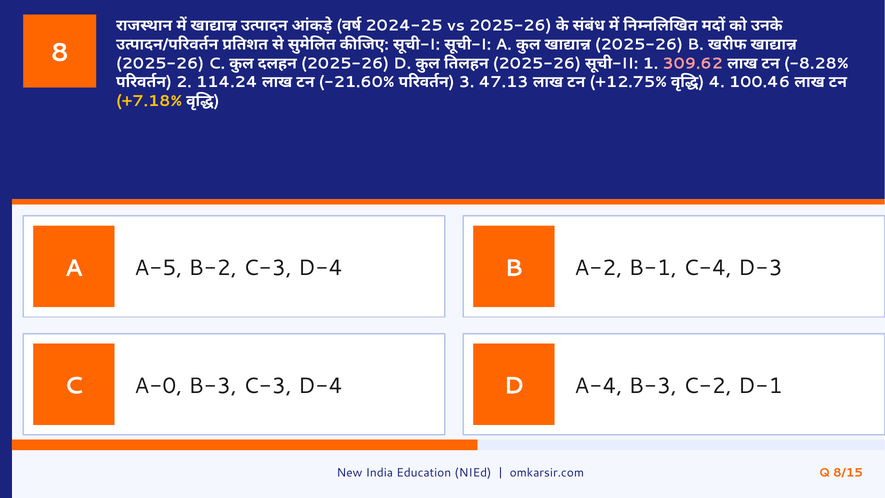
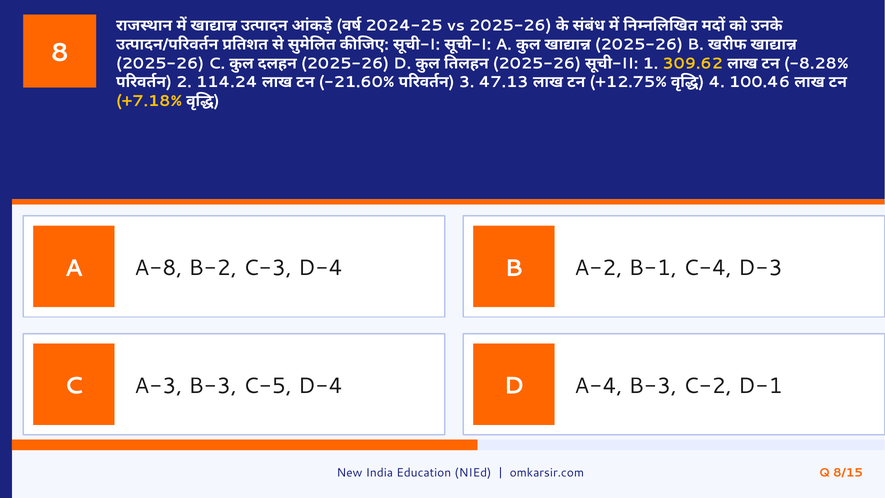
309.62 colour: pink -> yellow
A-5: A-5 -> A-8
A-0: A-0 -> A-3
B-3 C-3: C-3 -> C-5
